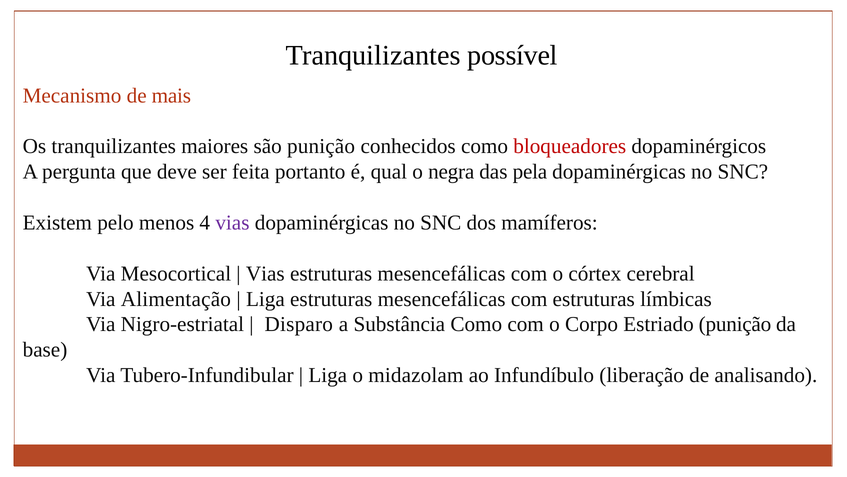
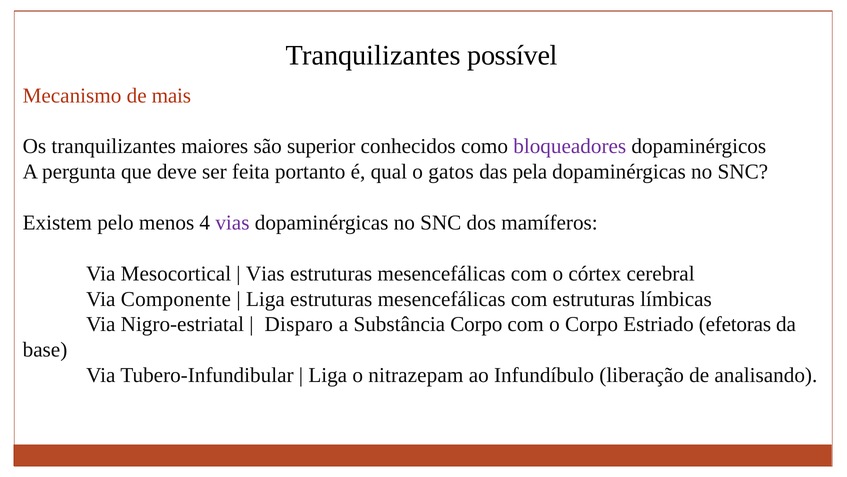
são punição: punição -> superior
bloqueadores colour: red -> purple
negra: negra -> gatos
Alimentação: Alimentação -> Componente
Substância Como: Como -> Corpo
Estriado punição: punição -> efetoras
midazolam: midazolam -> nitrazepam
